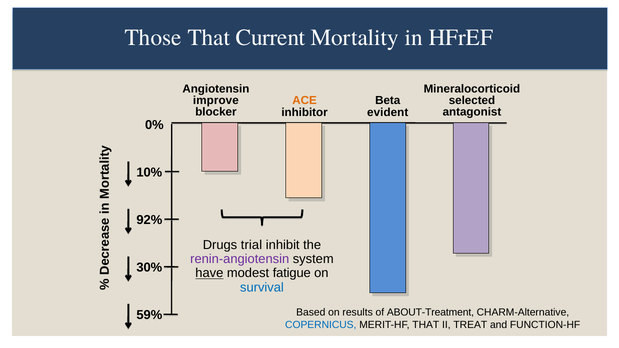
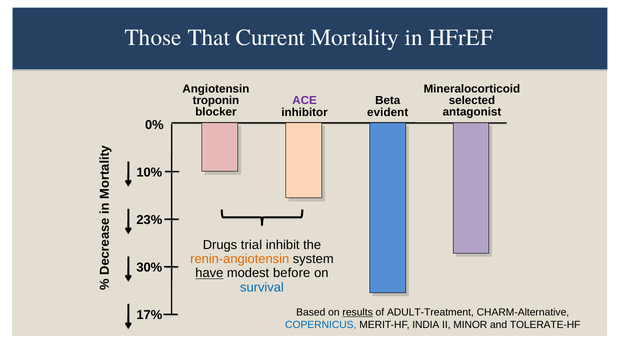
improve: improve -> troponin
ACE colour: orange -> purple
92%: 92% -> 23%
renin-angiotensin colour: purple -> orange
fatigue: fatigue -> before
results underline: none -> present
ABOUT-Treatment: ABOUT-Treatment -> ADULT-Treatment
59%: 59% -> 17%
MERIT-HF THAT: THAT -> INDIA
TREAT: TREAT -> MINOR
FUNCTION-HF: FUNCTION-HF -> TOLERATE-HF
